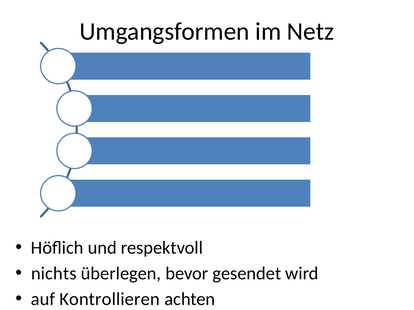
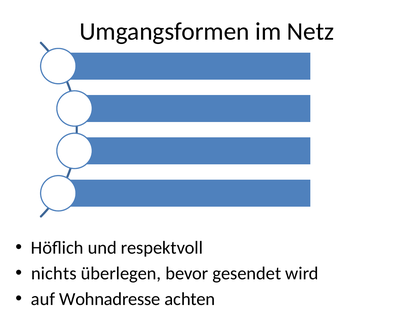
Kontrollieren: Kontrollieren -> Wohnadresse
